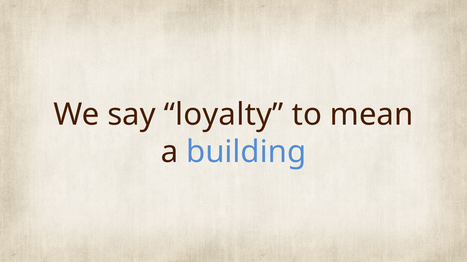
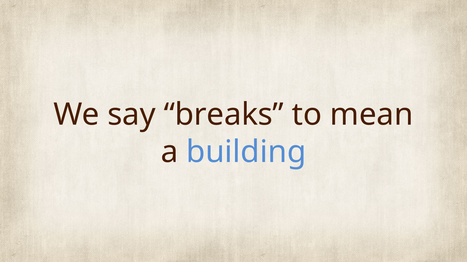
loyalty: loyalty -> breaks
